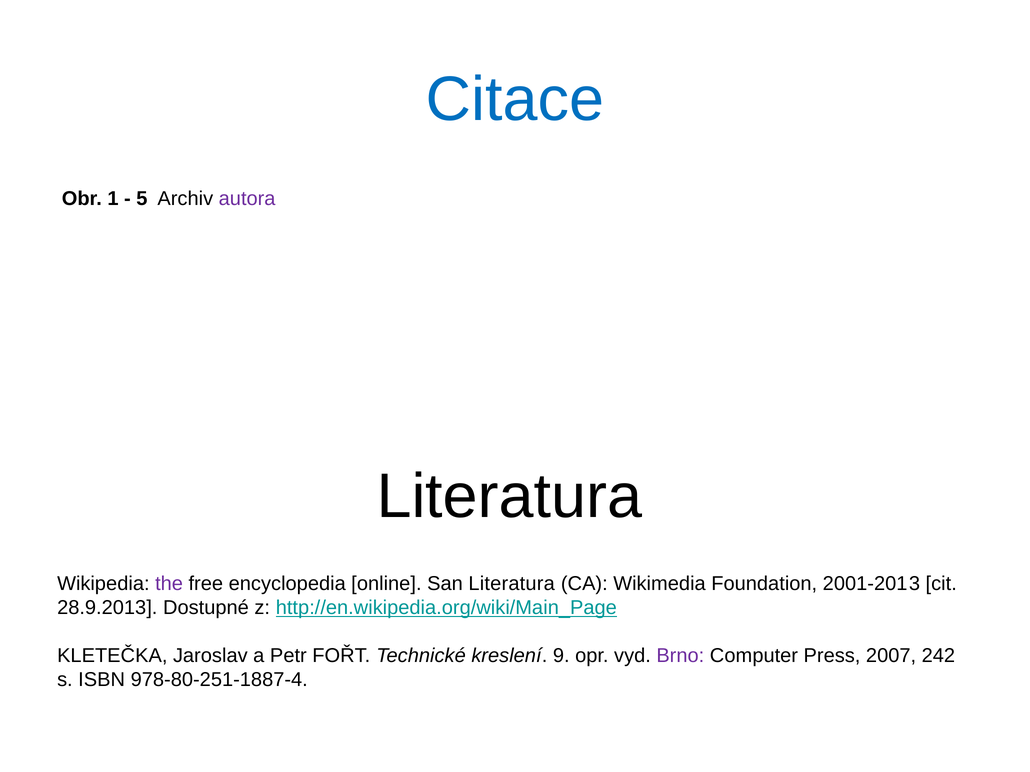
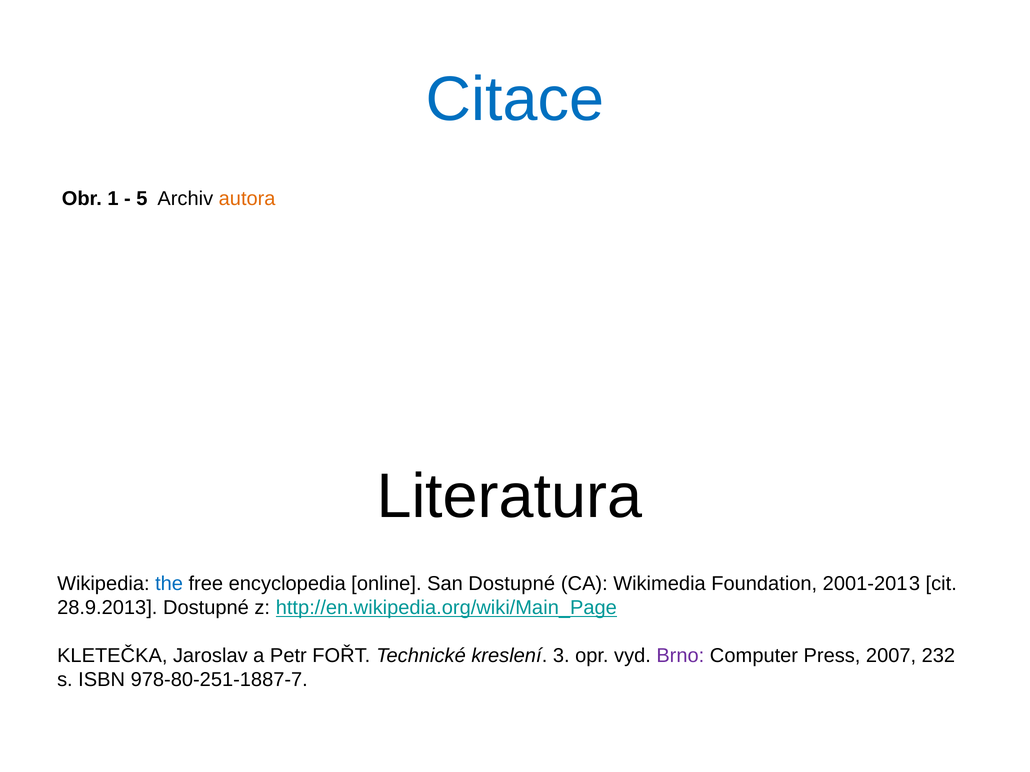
autora colour: purple -> orange
the colour: purple -> blue
San Literatura: Literatura -> Dostupné
9: 9 -> 3
242: 242 -> 232
978-80-251-1887-4: 978-80-251-1887-4 -> 978-80-251-1887-7
